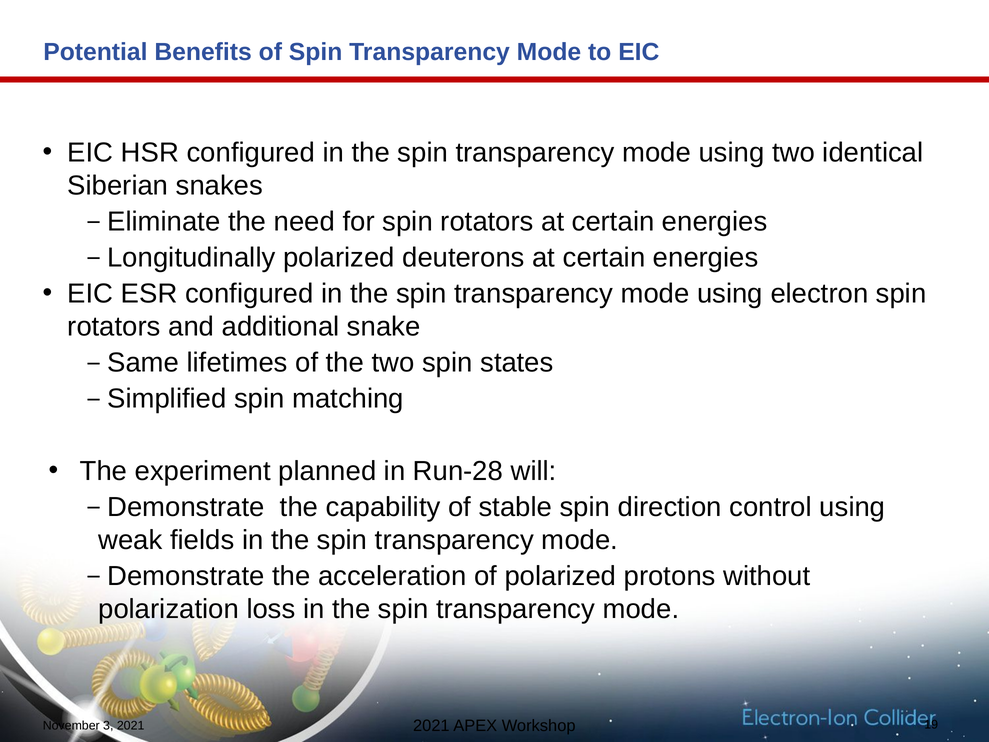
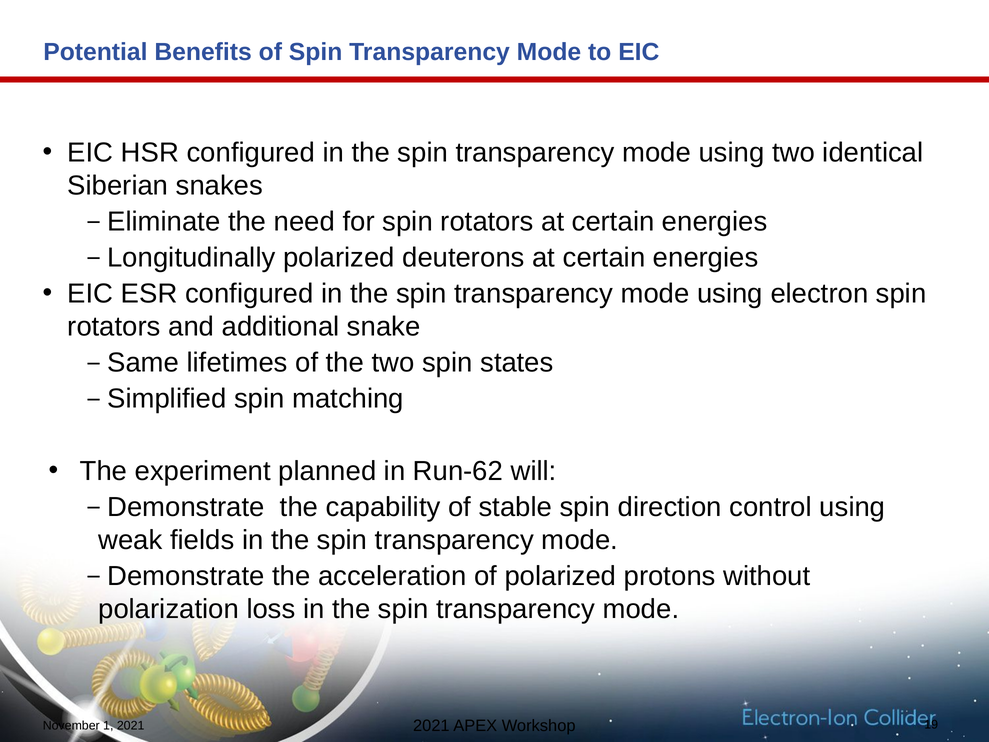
Run-28: Run-28 -> Run-62
3: 3 -> 1
